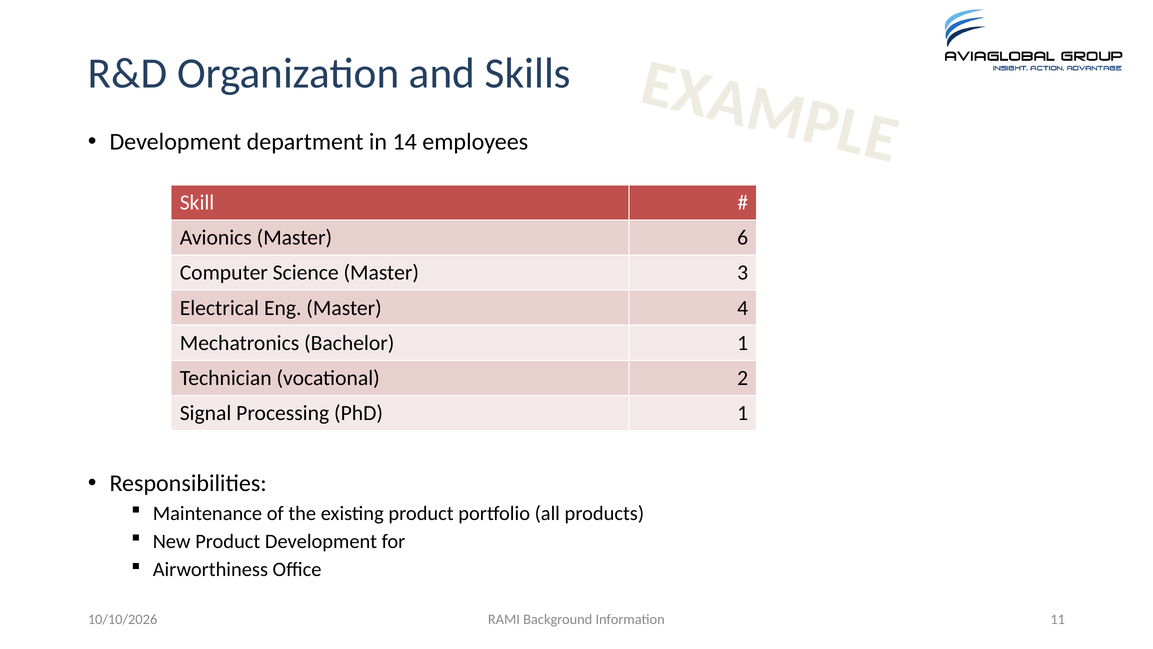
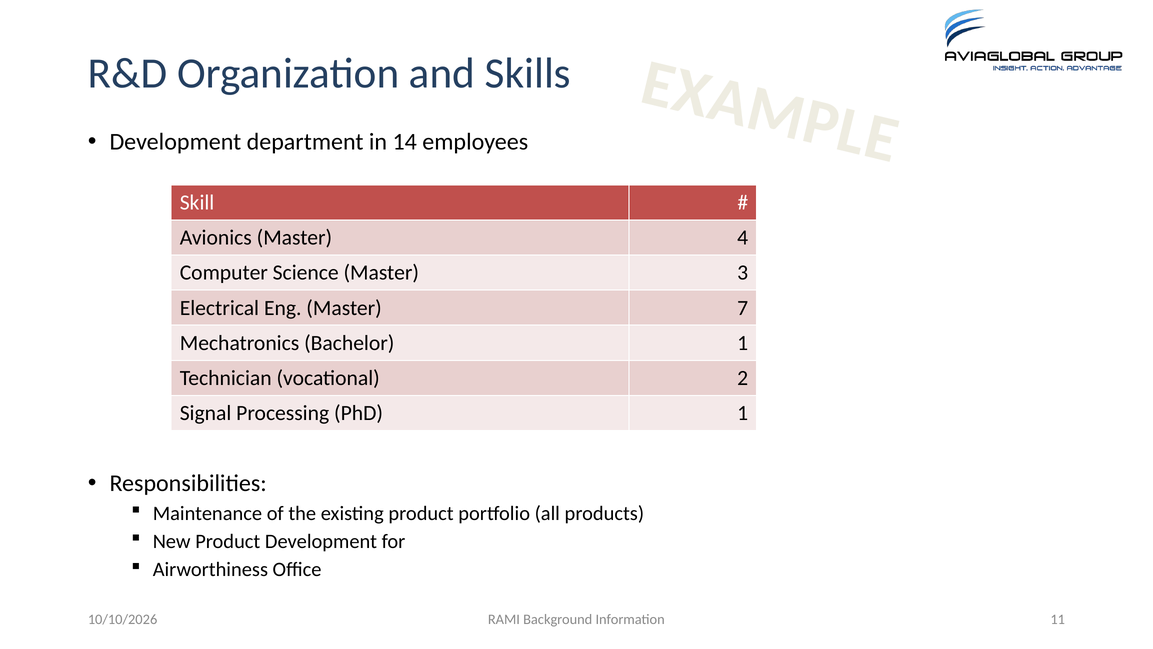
6: 6 -> 4
4: 4 -> 7
